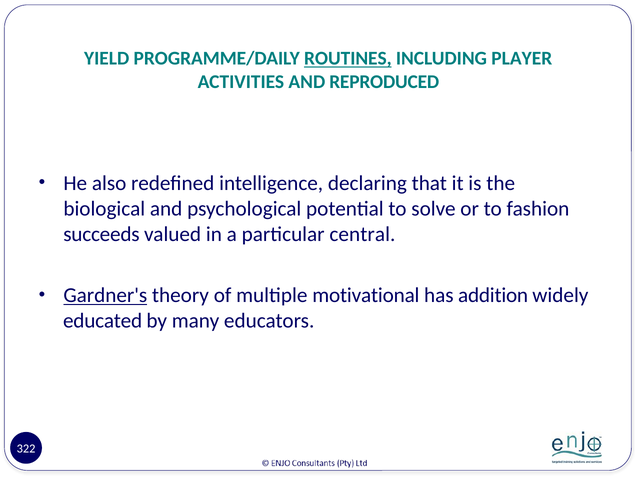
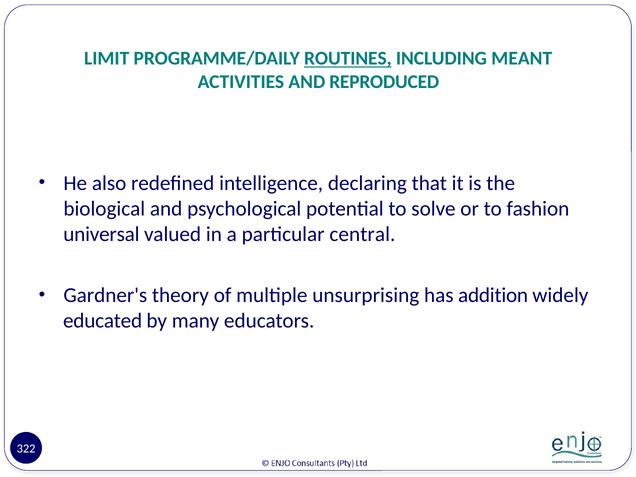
YIELD: YIELD -> LIMIT
PLAYER: PLAYER -> MEANT
succeeds: succeeds -> universal
Gardner's underline: present -> none
motivational: motivational -> unsurprising
